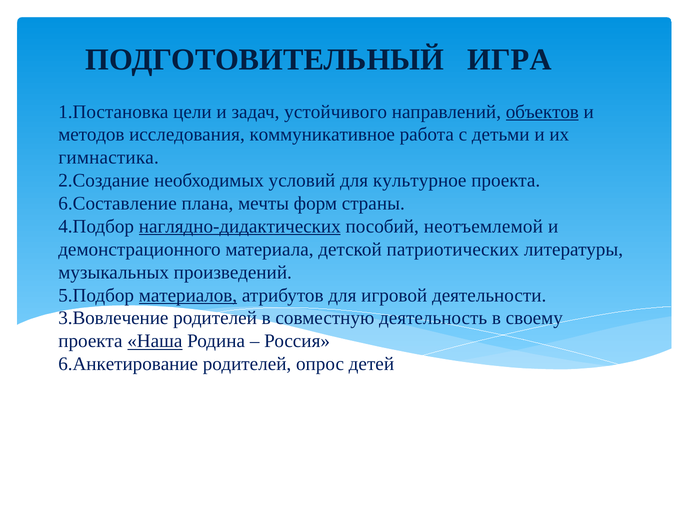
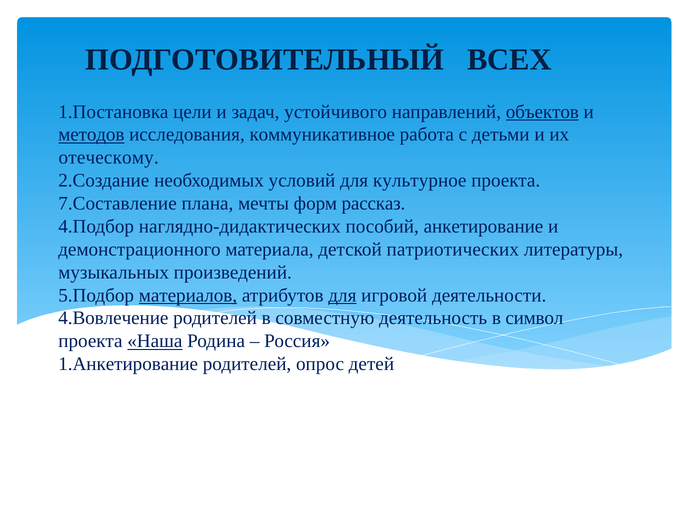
ИГРА: ИГРА -> ВСЕХ
методов underline: none -> present
гимнастика: гимнастика -> отеческому
6.Составление: 6.Составление -> 7.Составление
страны: страны -> рассказ
наглядно-дидактических underline: present -> none
неотъемлемой: неотъемлемой -> анкетирование
для at (342, 295) underline: none -> present
3.Вовлечение: 3.Вовлечение -> 4.Вовлечение
своему: своему -> символ
6.Анкетирование: 6.Анкетирование -> 1.Анкетирование
